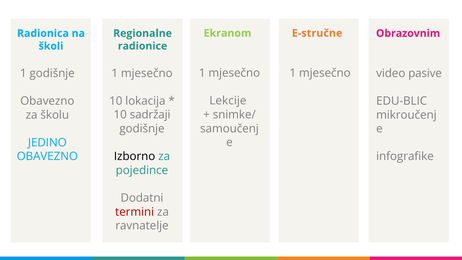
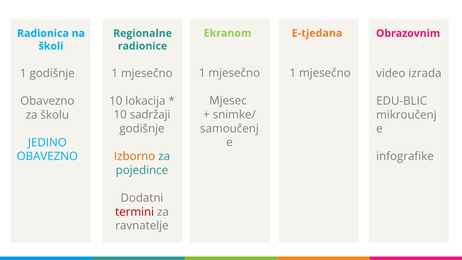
E-stručne: E-stručne -> E-tjedana
pasive: pasive -> izrada
Lekcije: Lekcije -> Mjesec
Izborno colour: black -> orange
